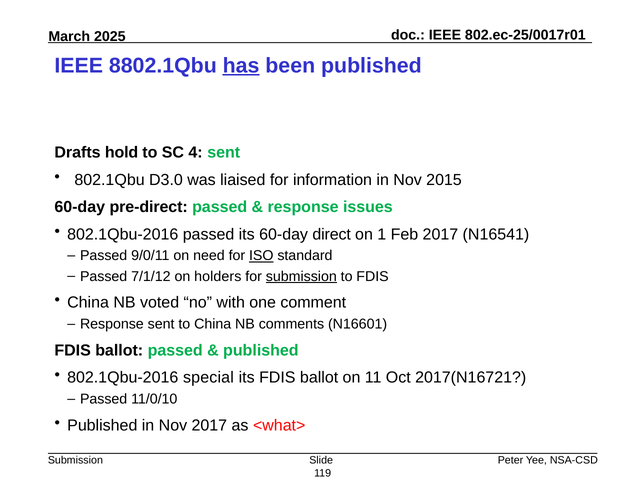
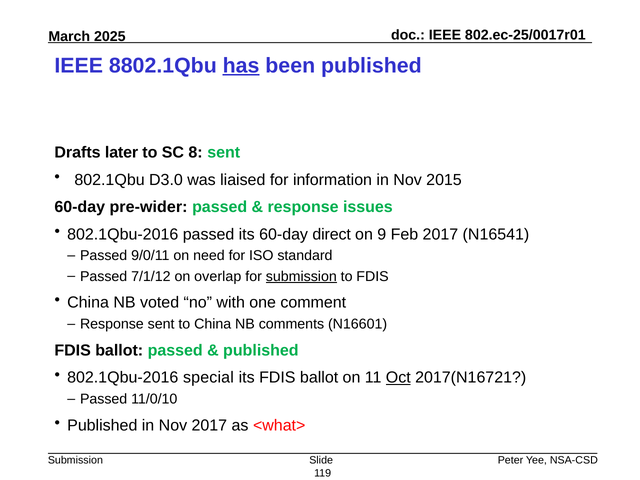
hold: hold -> later
4: 4 -> 8
pre-direct: pre-direct -> pre-wider
1: 1 -> 9
ISO underline: present -> none
holders: holders -> overlap
Oct underline: none -> present
